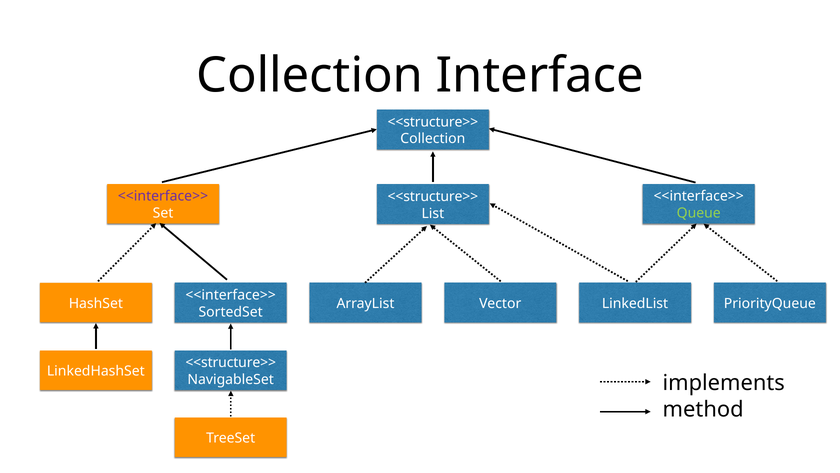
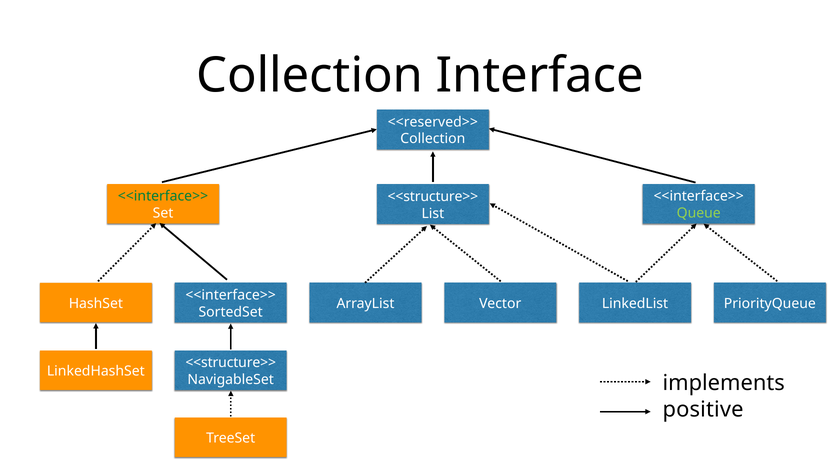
<<structure>> at (433, 122): <<structure>> -> <<reserved>>
<<interface>> at (163, 196) colour: purple -> green
method: method -> positive
